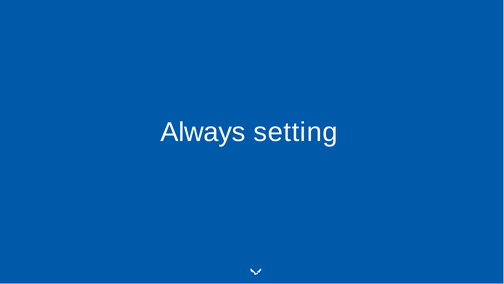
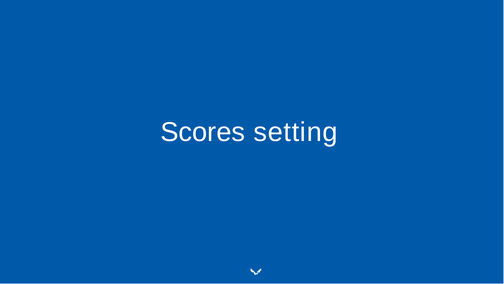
Always: Always -> Scores
